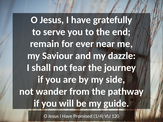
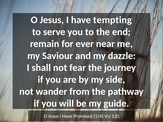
gratefully: gratefully -> tempting
